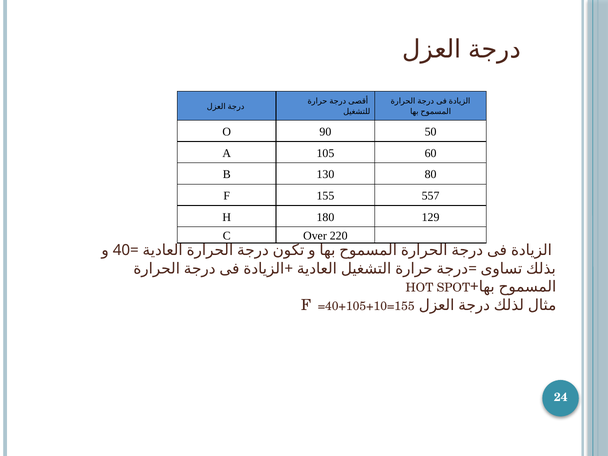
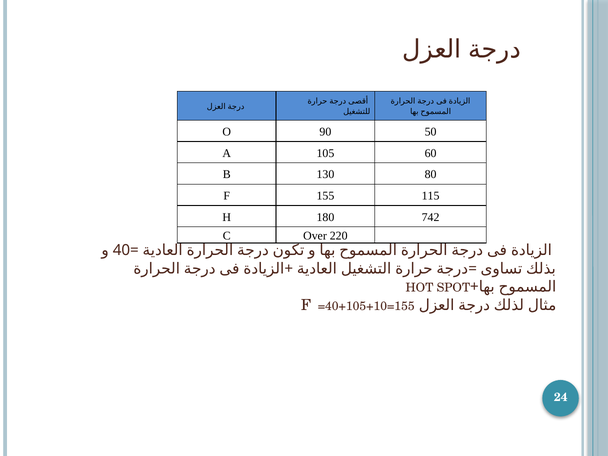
557: 557 -> 115
129: 129 -> 742
